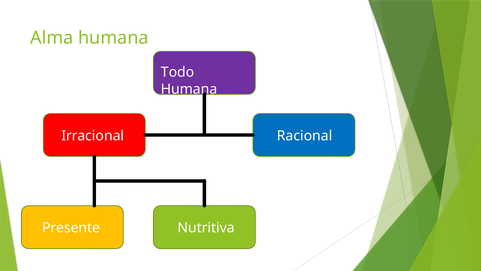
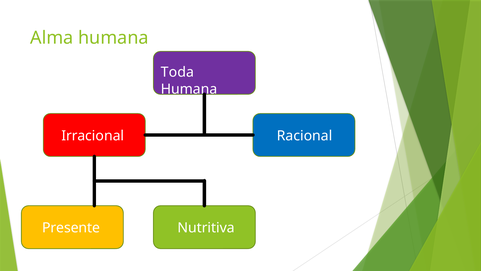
Todo: Todo -> Toda
